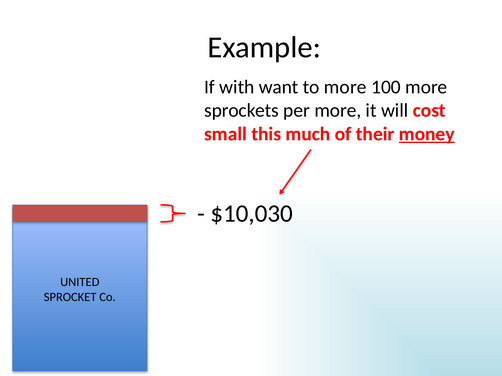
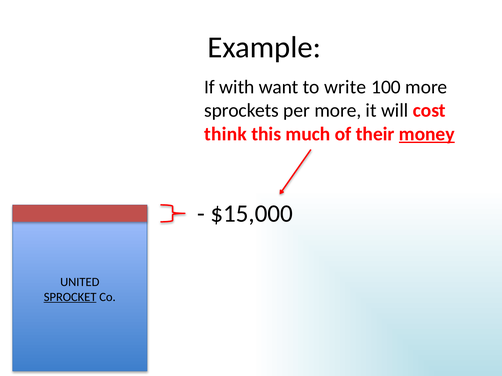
to more: more -> write
small: small -> think
$10,030: $10,030 -> $15,000
SPROCKET underline: none -> present
